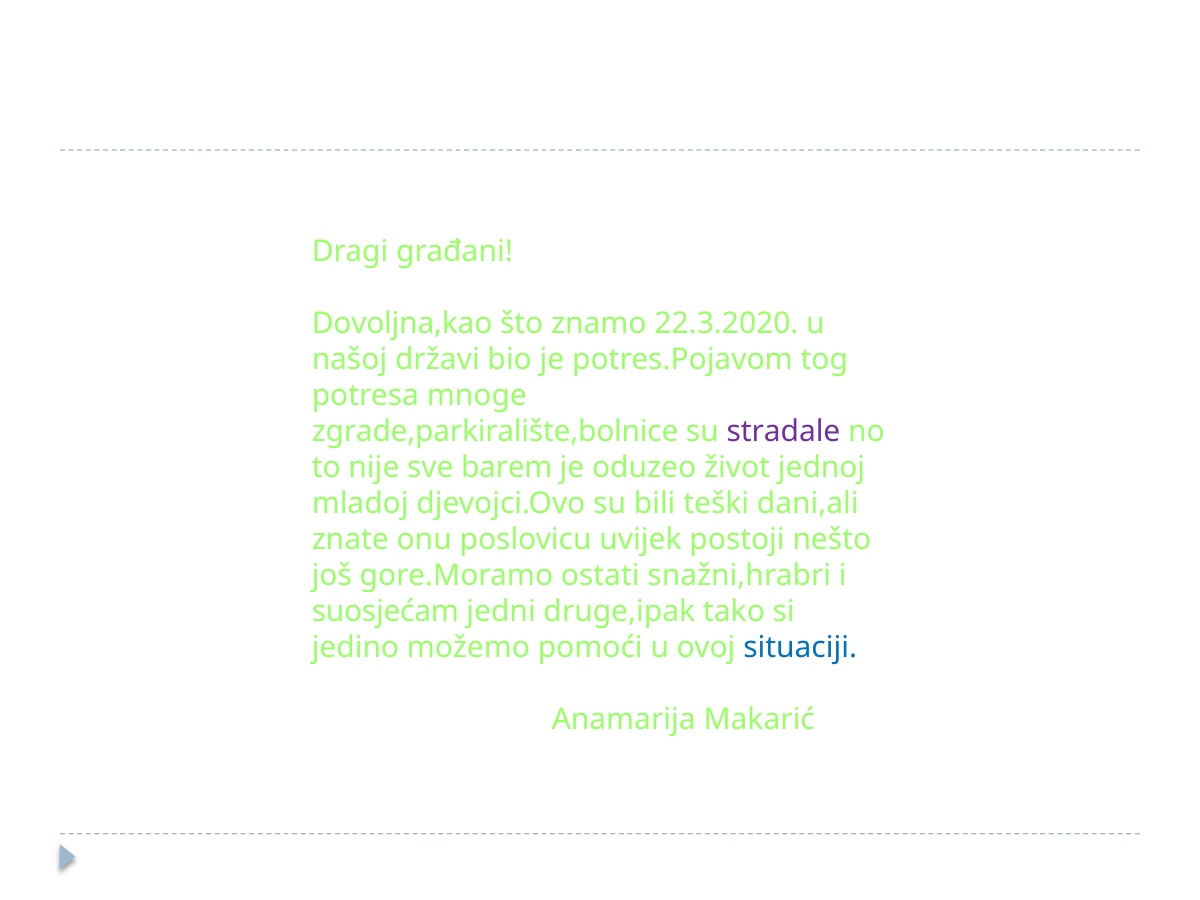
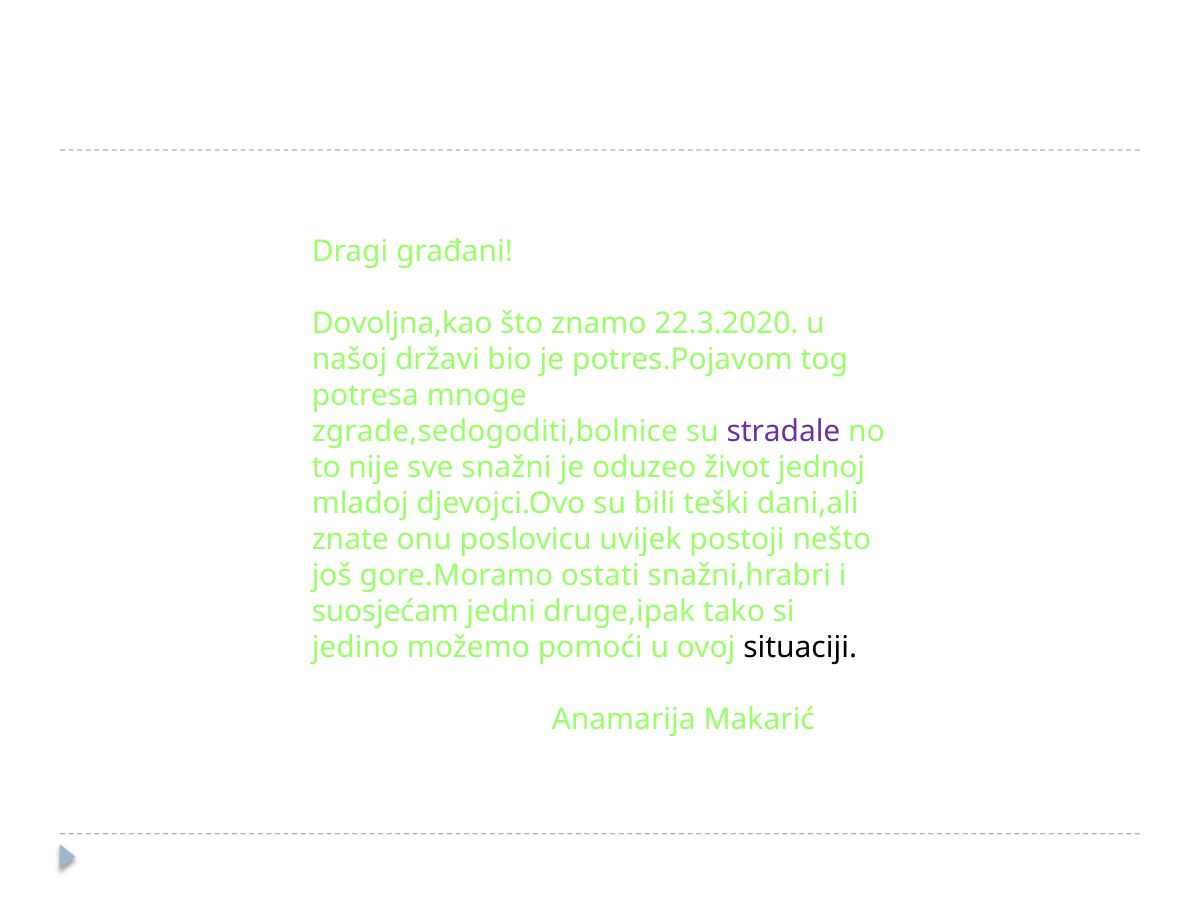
zgrade,parkiralište,bolnice: zgrade,parkiralište,bolnice -> zgrade,sedogoditi,bolnice
barem: barem -> snažni
situaciji colour: blue -> black
